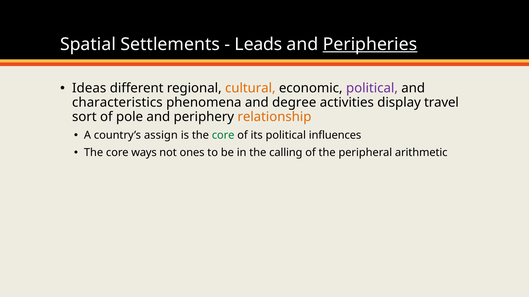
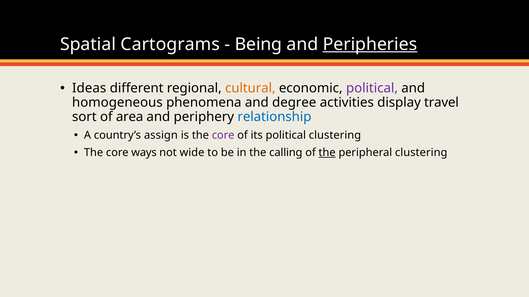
Settlements: Settlements -> Cartograms
Leads: Leads -> Being
characteristics: characteristics -> homogeneous
pole: pole -> area
relationship colour: orange -> blue
core at (223, 136) colour: green -> purple
political influences: influences -> clustering
ones: ones -> wide
the at (327, 153) underline: none -> present
peripheral arithmetic: arithmetic -> clustering
